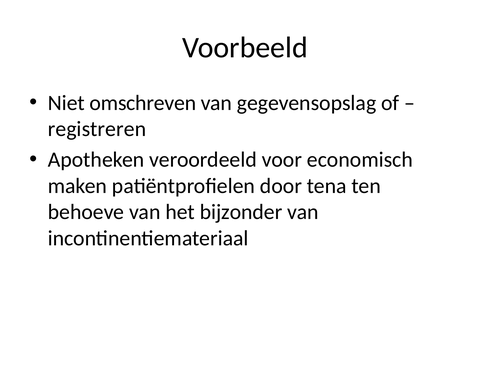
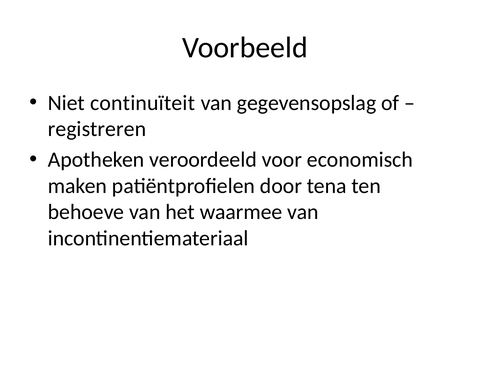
omschreven: omschreven -> continuïteit
bijzonder: bijzonder -> waarmee
